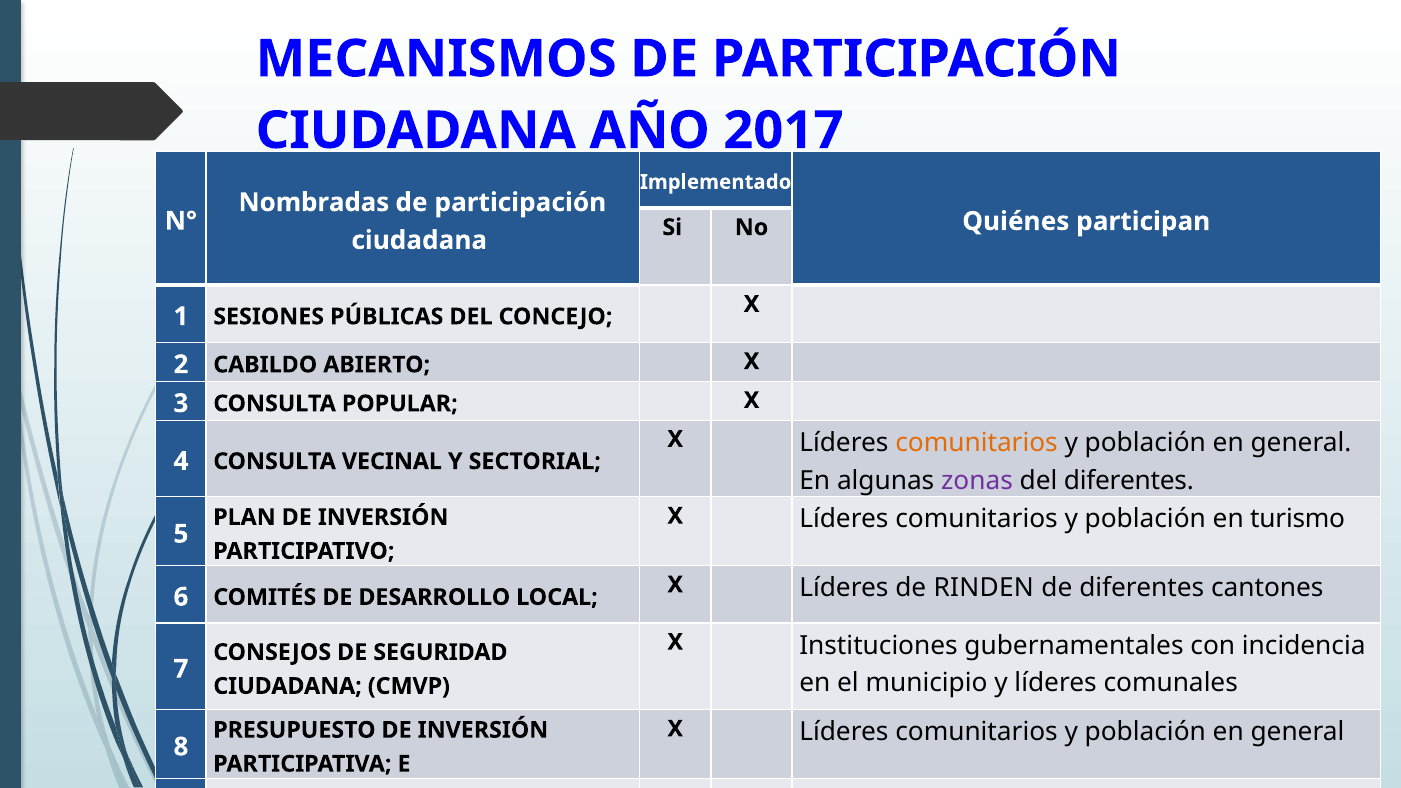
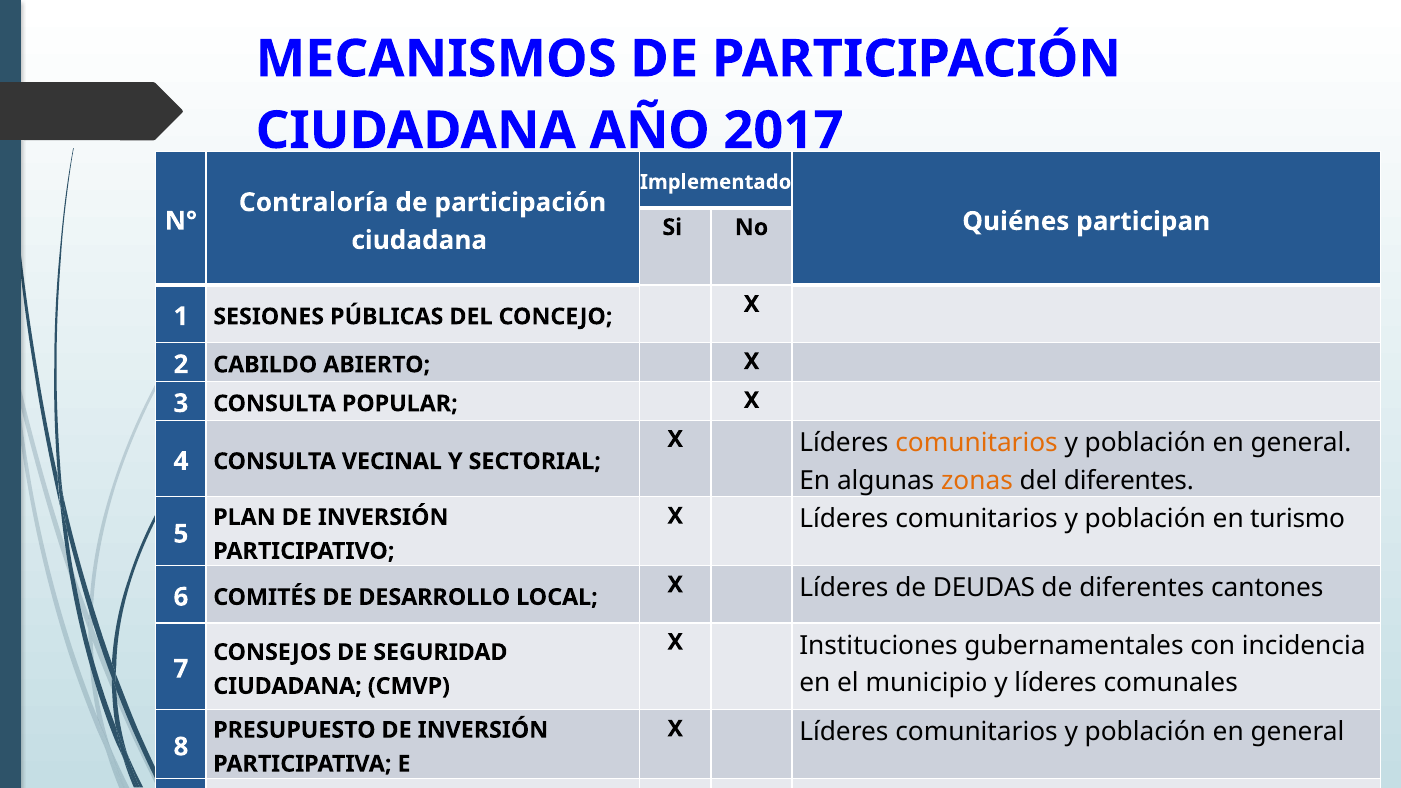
Nombradas at (314, 202): Nombradas -> Contraloría
zonas colour: purple -> orange
RINDEN: RINDEN -> DEUDAS
